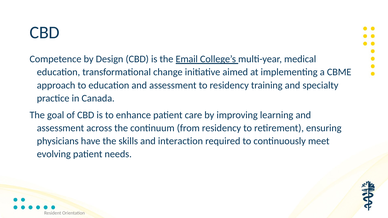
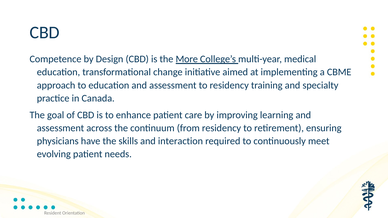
Email: Email -> More
